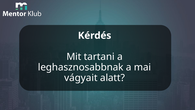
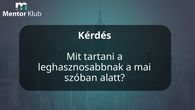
vágyait: vágyait -> szóban
